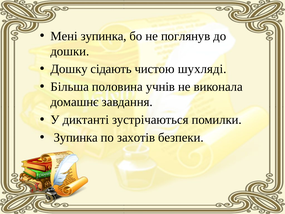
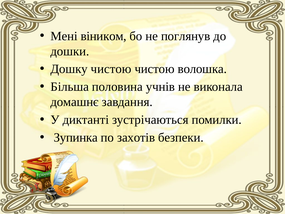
Мені зупинка: зупинка -> віником
Дошку сідають: сідають -> чистою
шухляді: шухляді -> волошка
